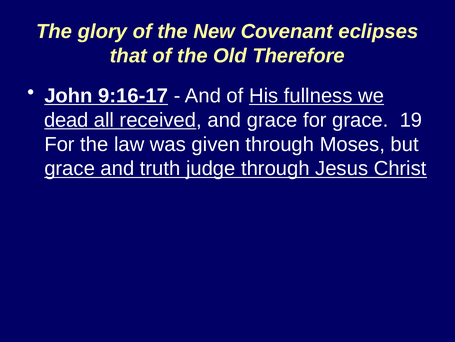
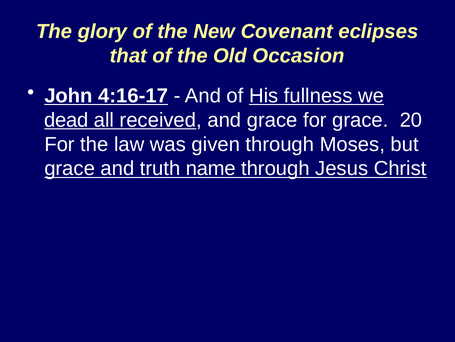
Therefore: Therefore -> Occasion
9:16-17: 9:16-17 -> 4:16-17
19: 19 -> 20
judge: judge -> name
